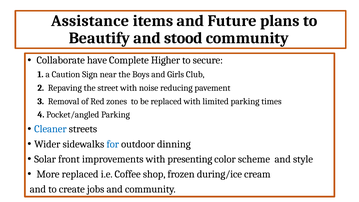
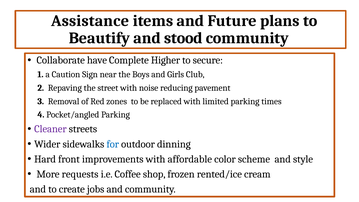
Cleaner colour: blue -> purple
Solar: Solar -> Hard
presenting: presenting -> affordable
More replaced: replaced -> requests
during/ice: during/ice -> rented/ice
